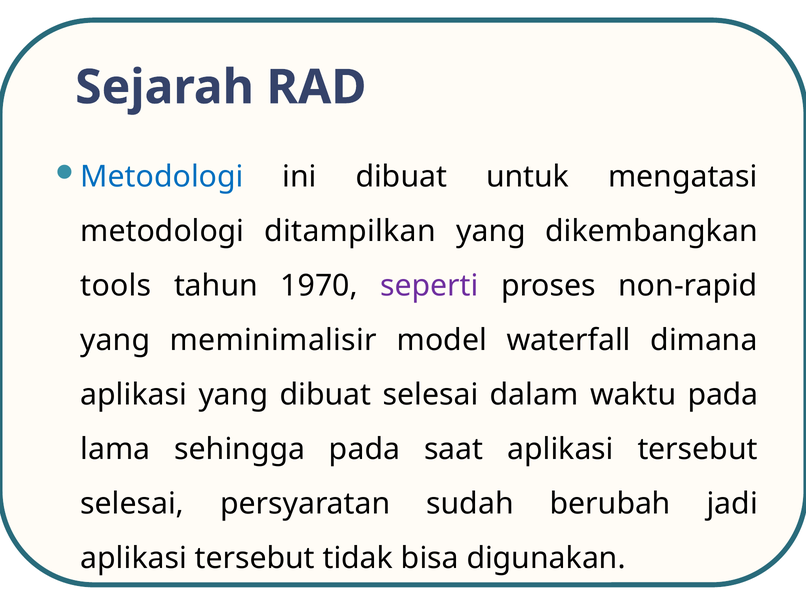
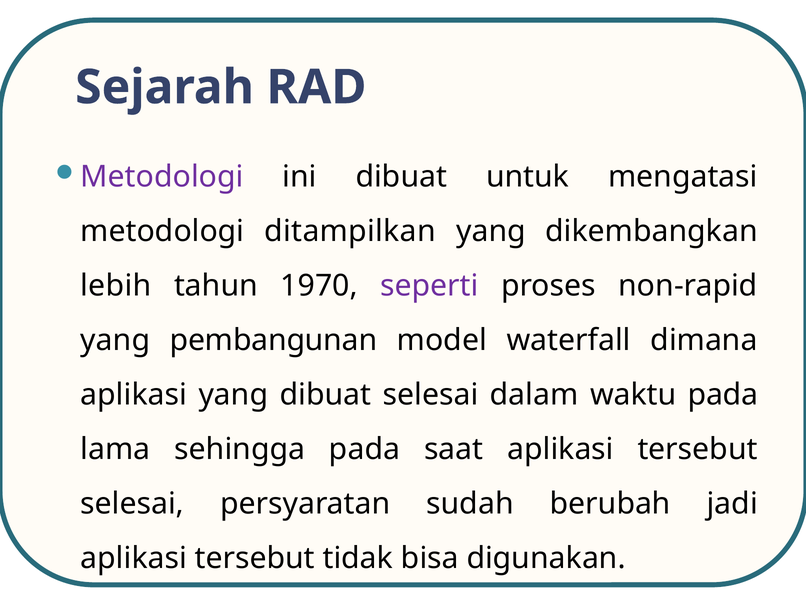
Metodologi at (162, 177) colour: blue -> purple
tools: tools -> lebih
meminimalisir: meminimalisir -> pembangunan
